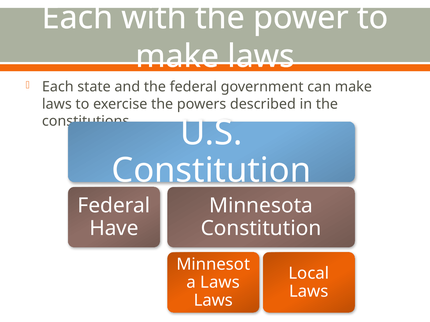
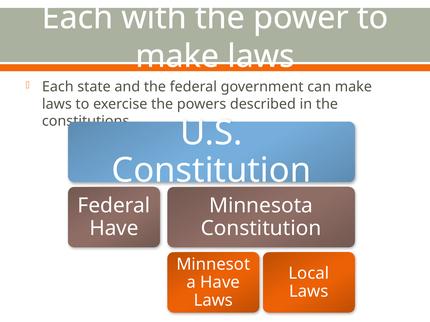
Laws at (220, 283): Laws -> Have
